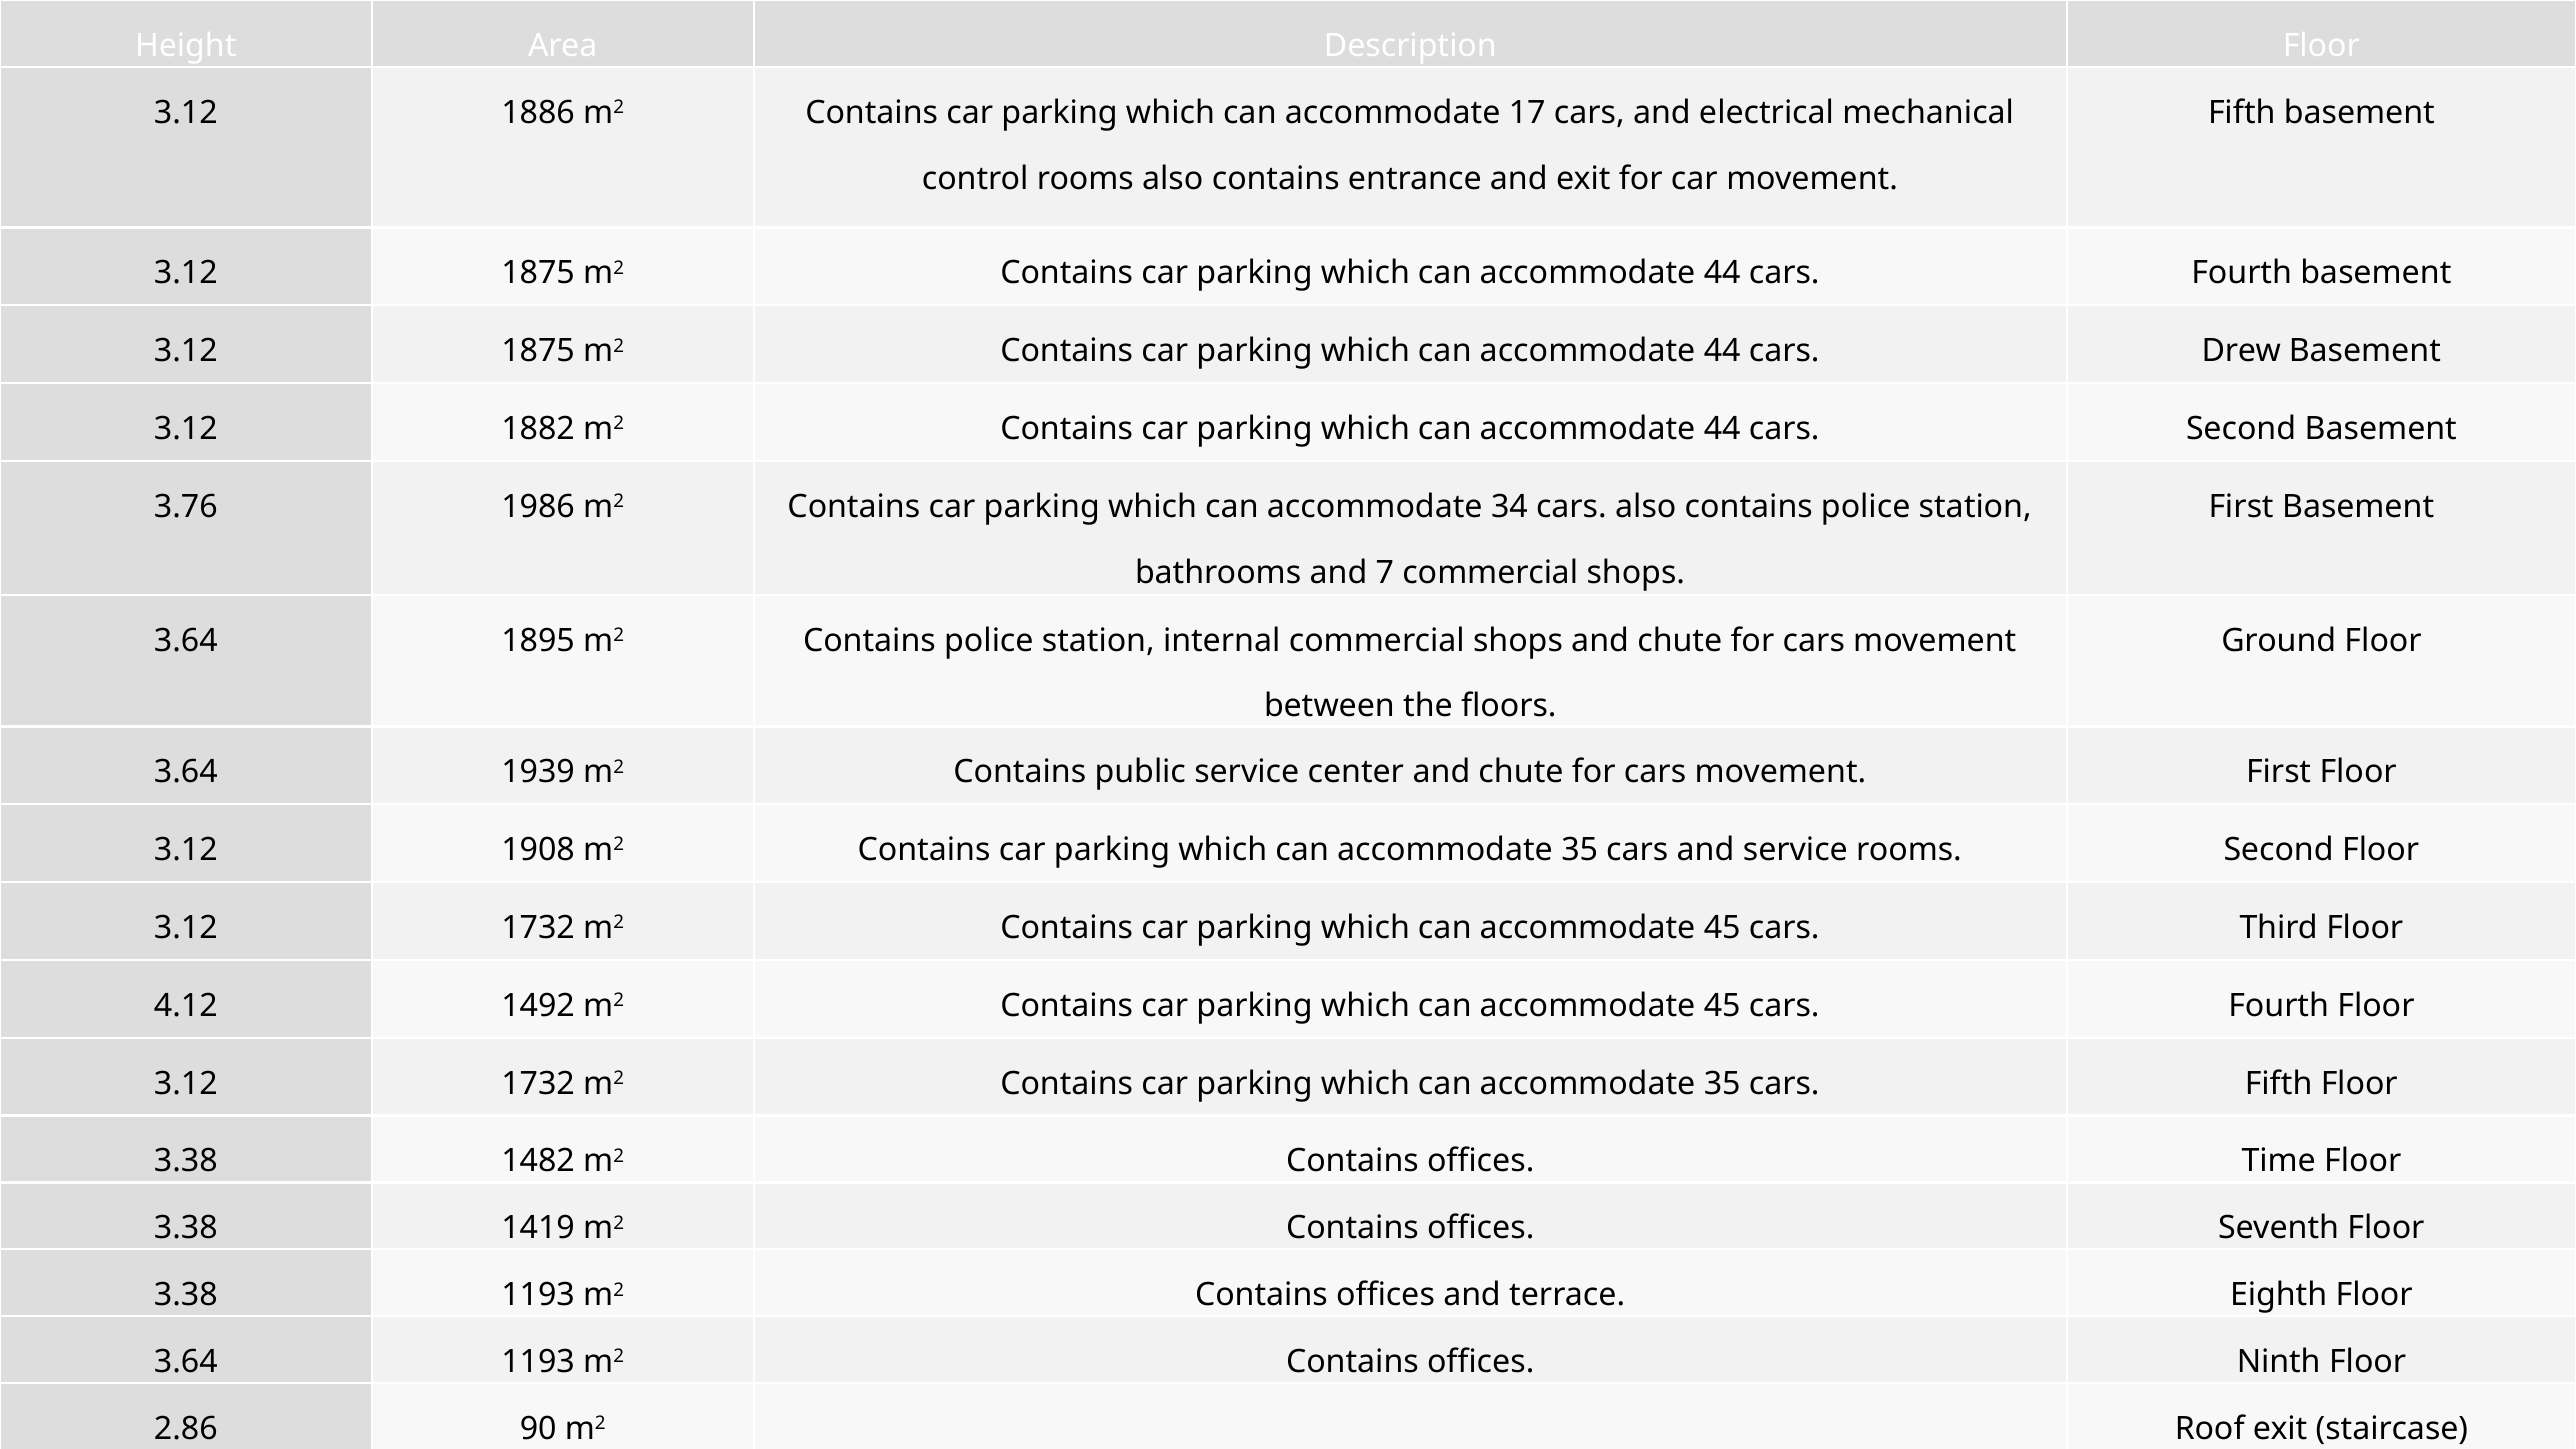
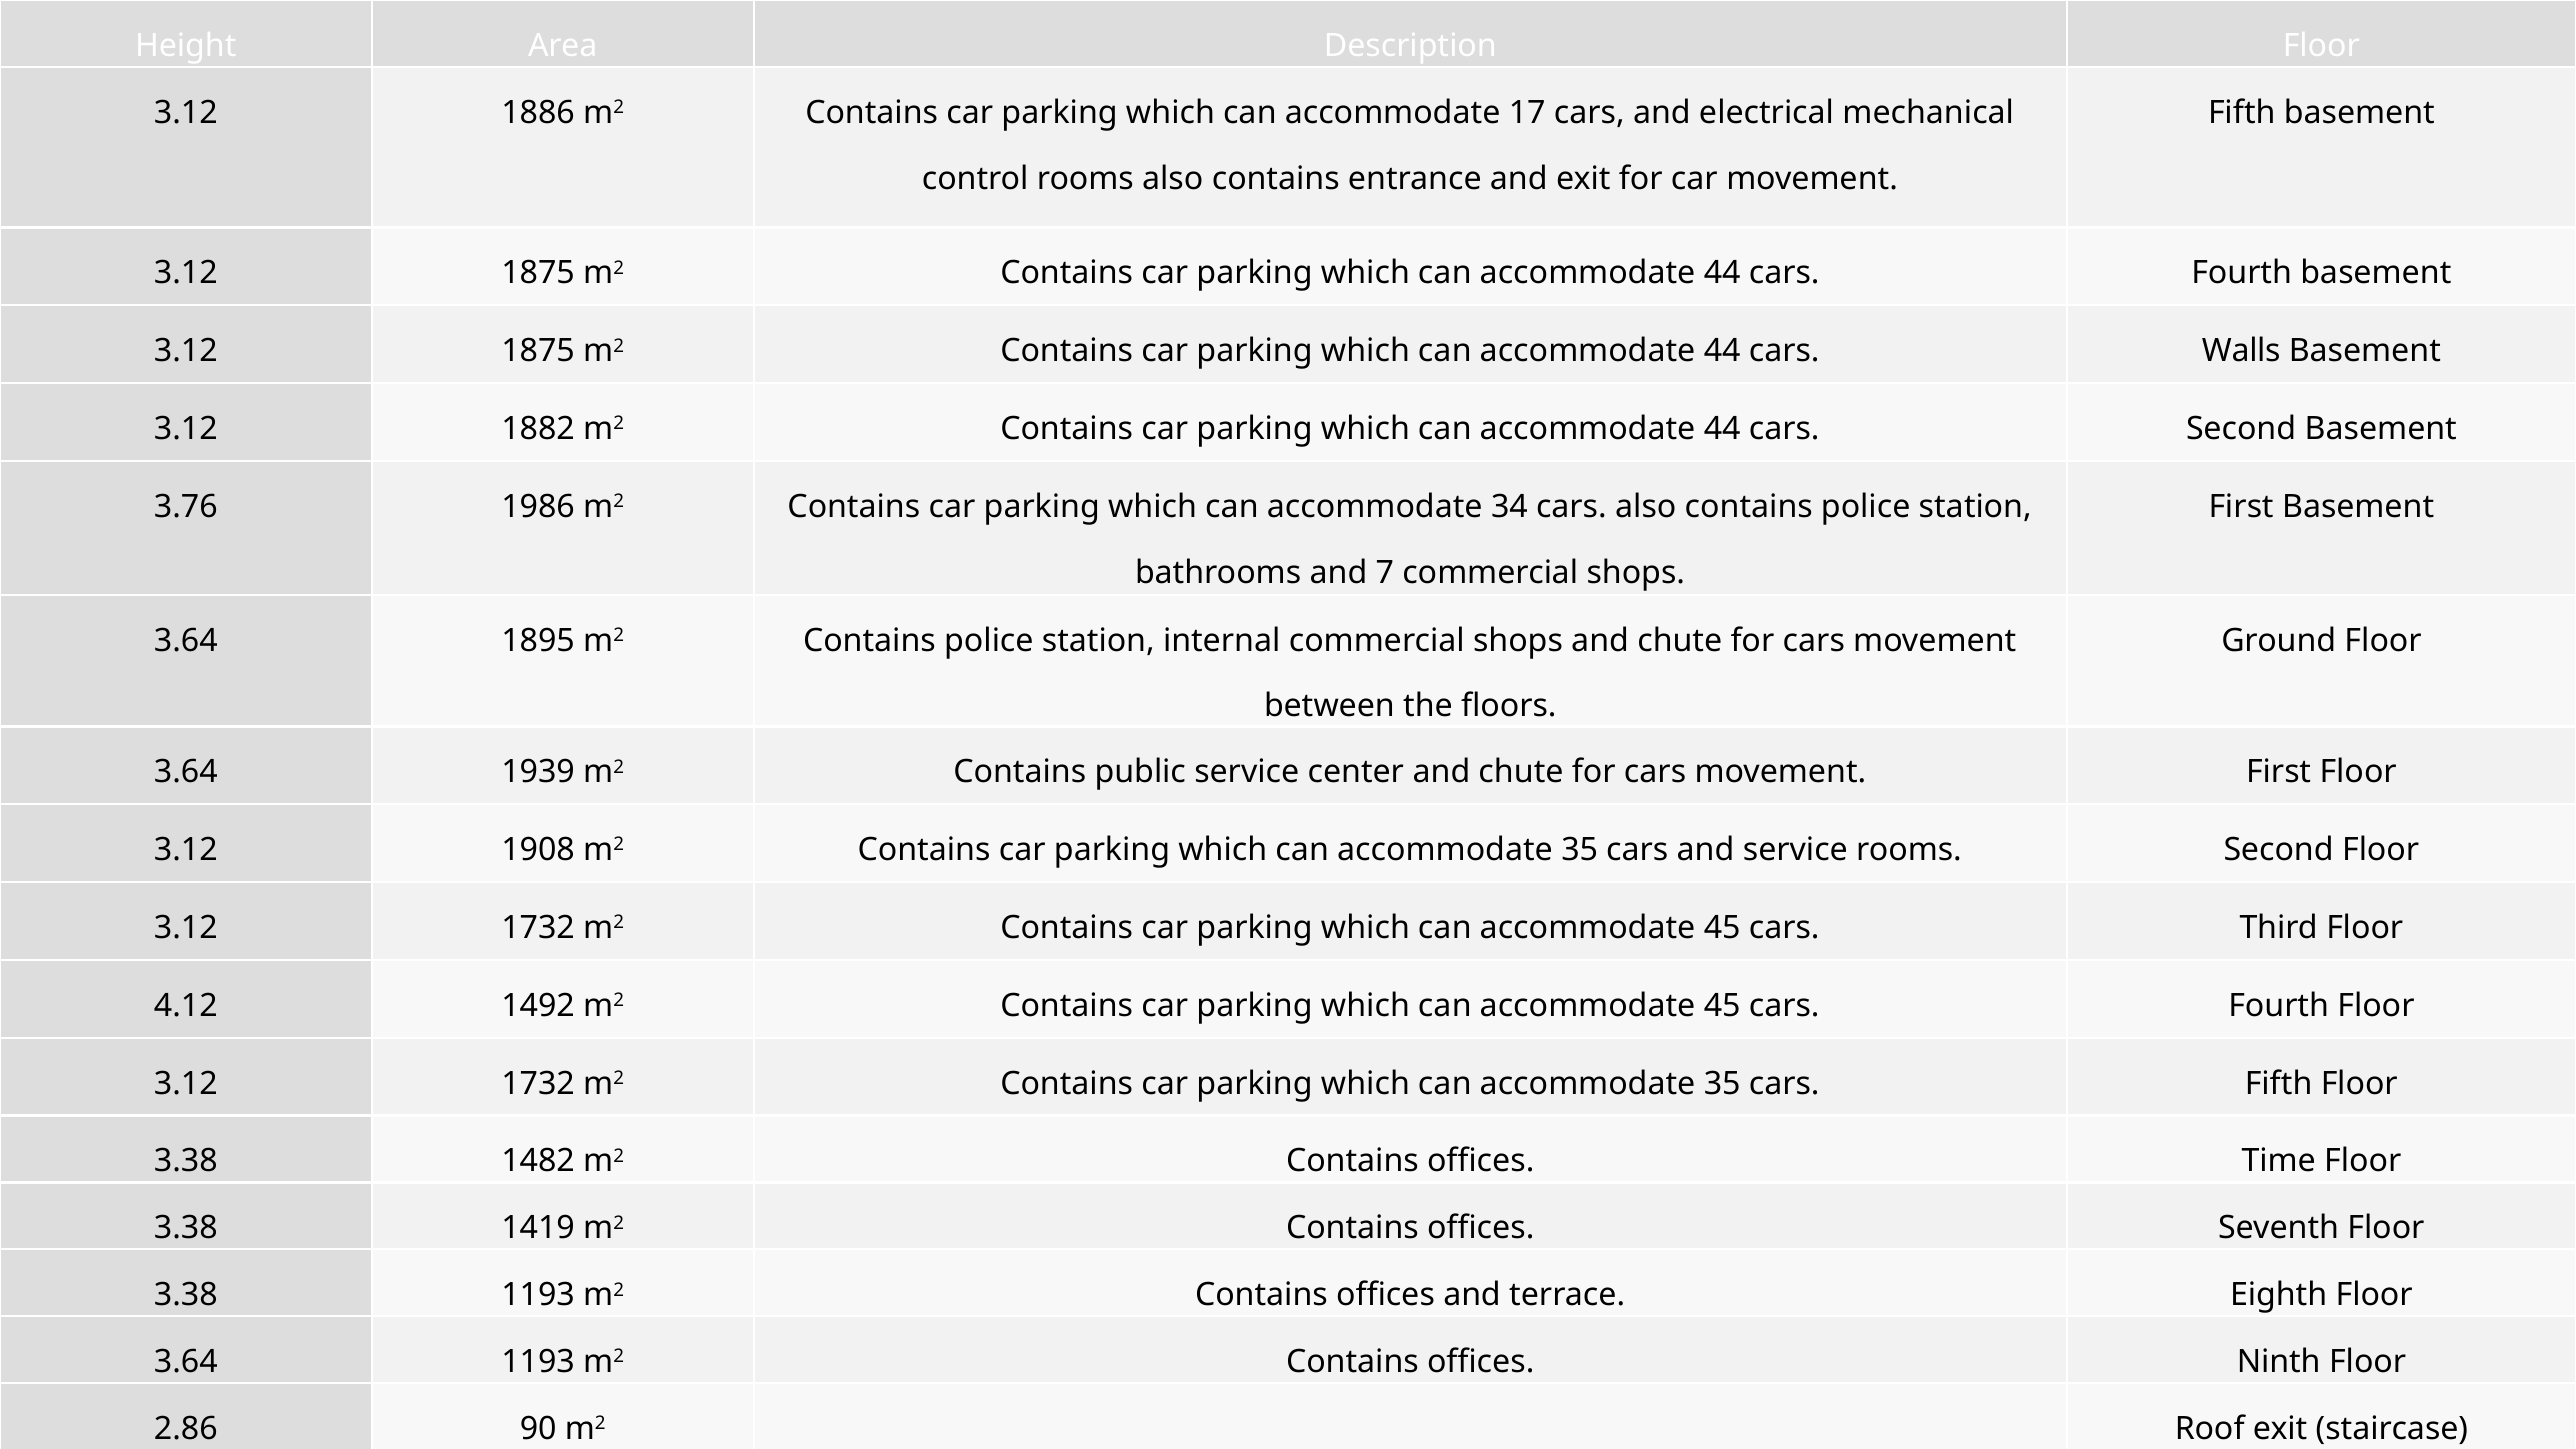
Drew: Drew -> Walls
